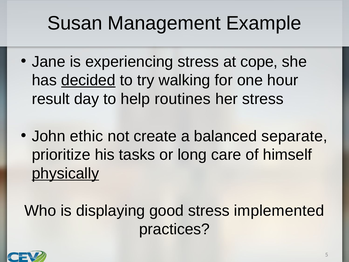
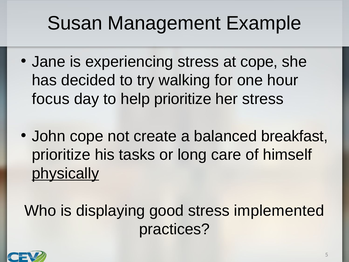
decided underline: present -> none
result: result -> focus
help routines: routines -> prioritize
John ethic: ethic -> cope
separate: separate -> breakfast
